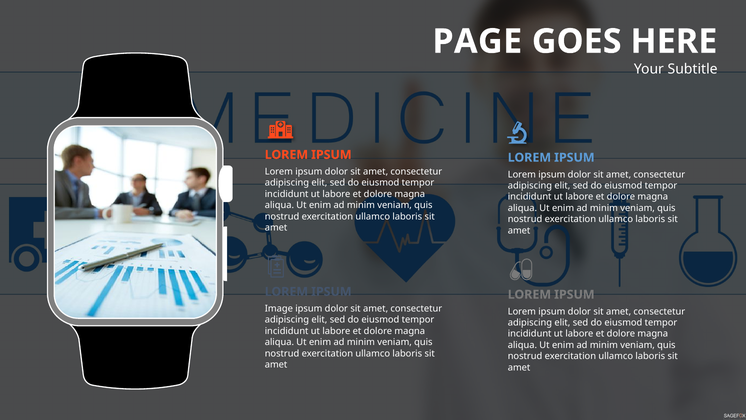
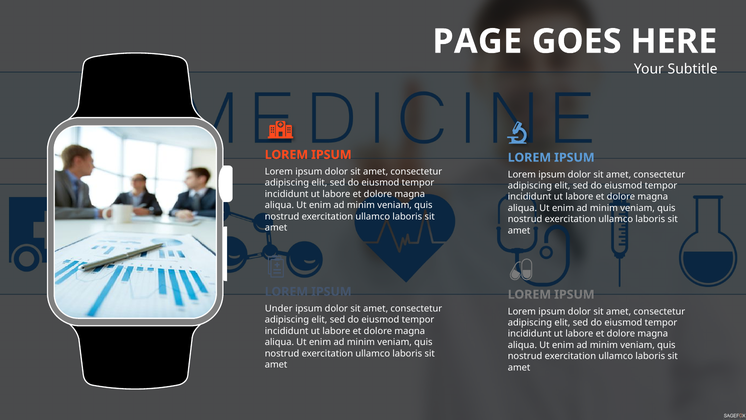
Image: Image -> Under
